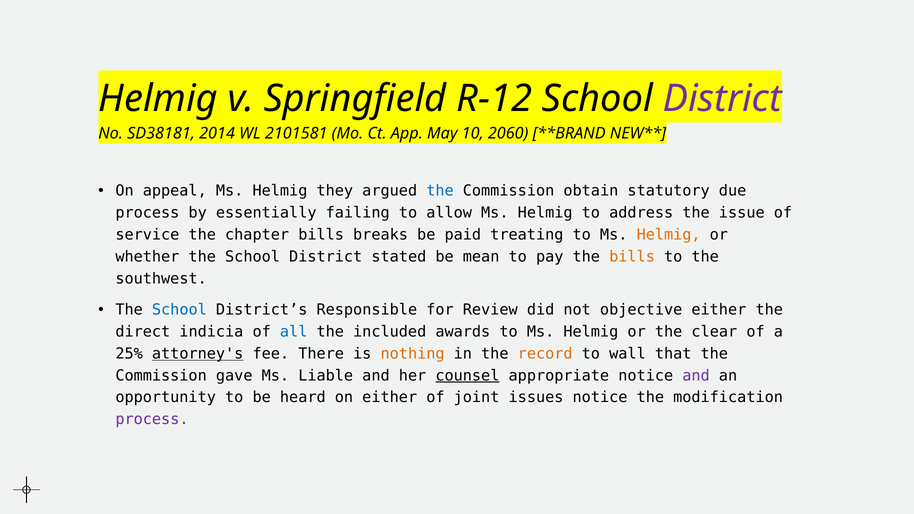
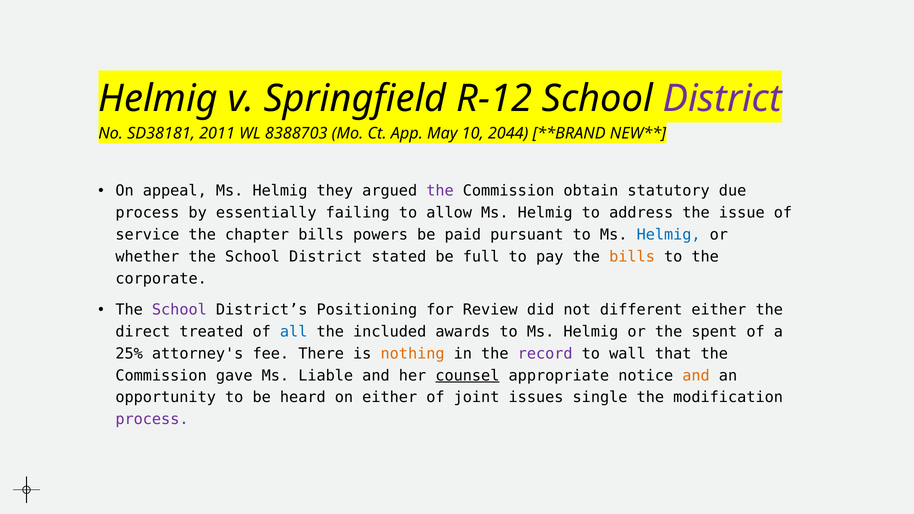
2014: 2014 -> 2011
2101581: 2101581 -> 8388703
2060: 2060 -> 2044
the at (440, 191) colour: blue -> purple
breaks: breaks -> powers
treating: treating -> pursuant
Helmig at (669, 235) colour: orange -> blue
mean: mean -> full
southwest: southwest -> corporate
School at (179, 310) colour: blue -> purple
Responsible: Responsible -> Positioning
objective: objective -> different
indicia: indicia -> treated
clear: clear -> spent
attorney's underline: present -> none
record colour: orange -> purple
and at (696, 376) colour: purple -> orange
issues notice: notice -> single
